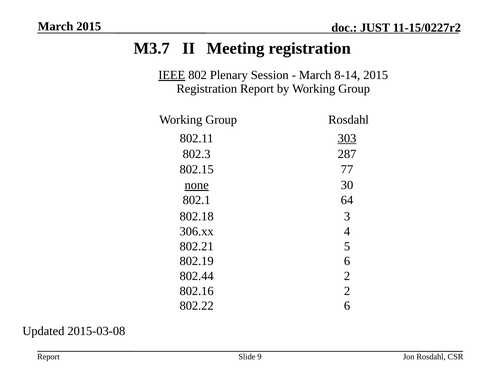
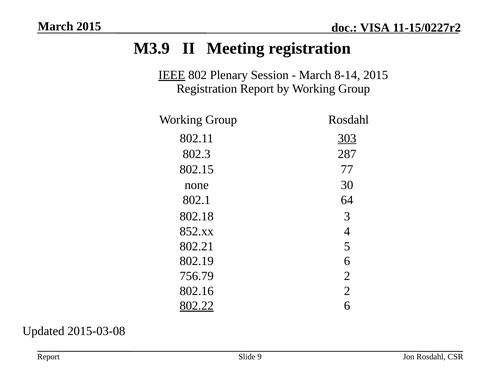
JUST: JUST -> VISA
M3.7: M3.7 -> M3.9
none underline: present -> none
306.xx: 306.xx -> 852.xx
802.44: 802.44 -> 756.79
802.22 underline: none -> present
